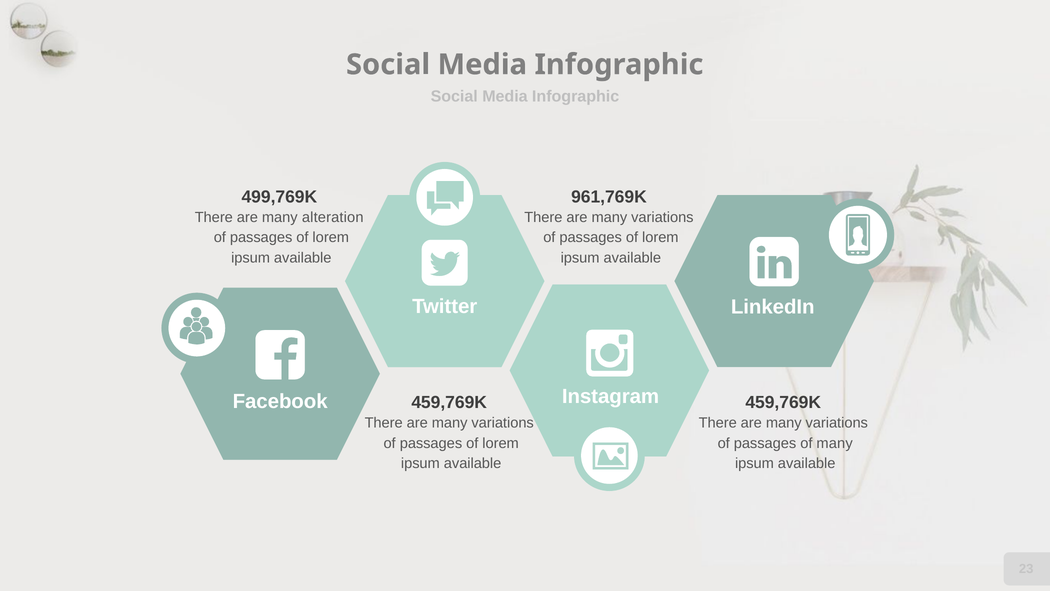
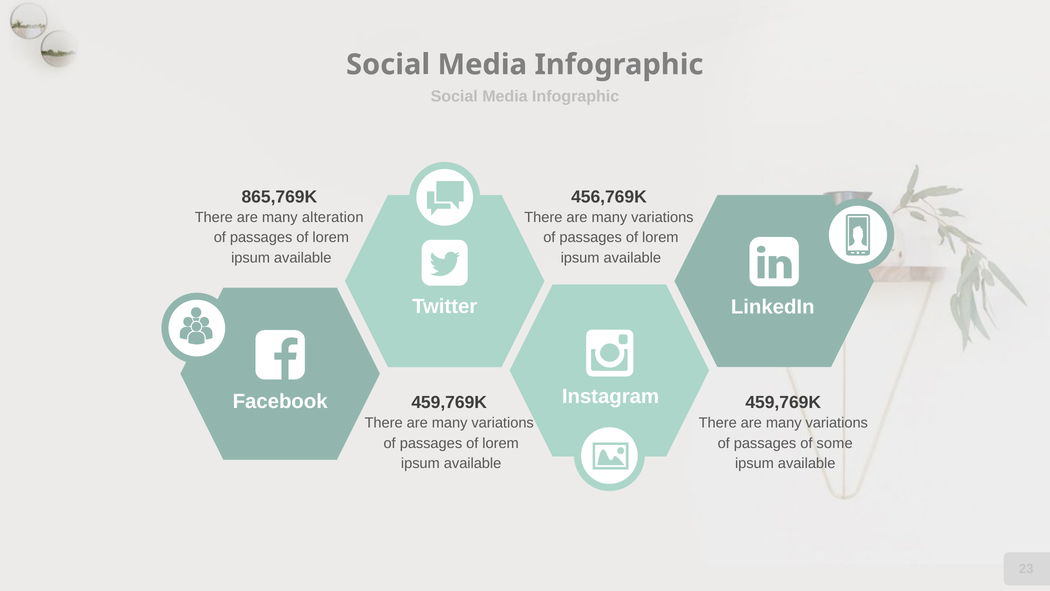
499,769K: 499,769K -> 865,769K
961,769K: 961,769K -> 456,769K
of many: many -> some
